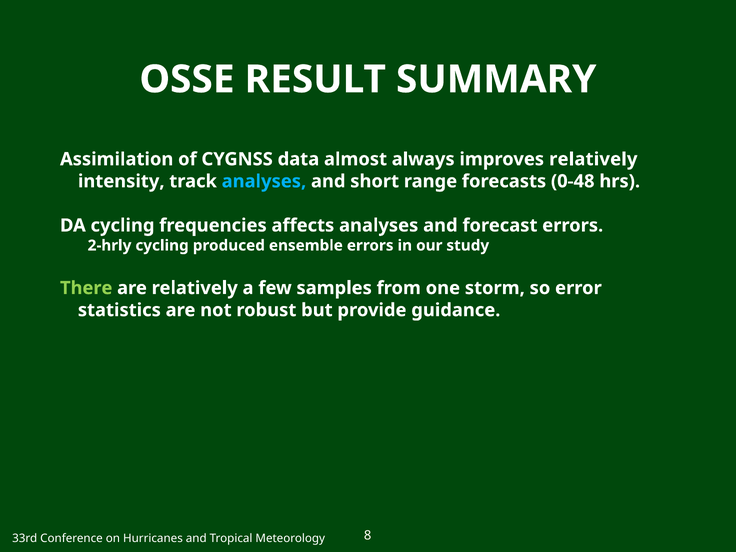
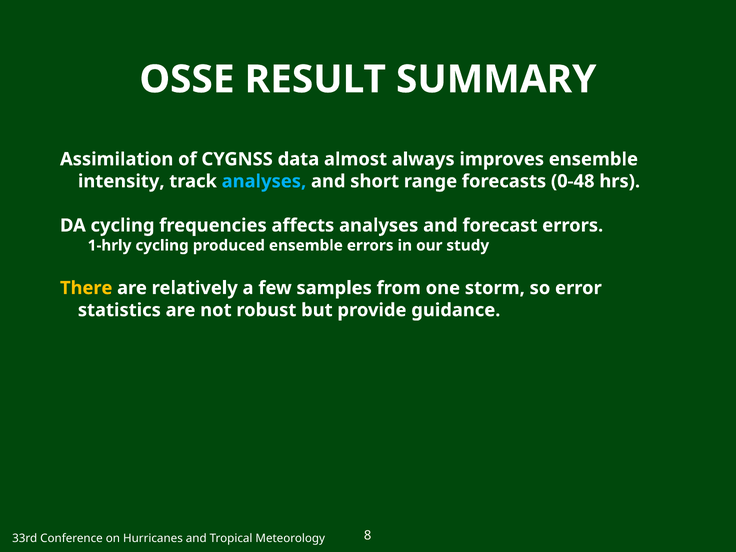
improves relatively: relatively -> ensemble
2-hrly: 2-hrly -> 1-hrly
There colour: light green -> yellow
